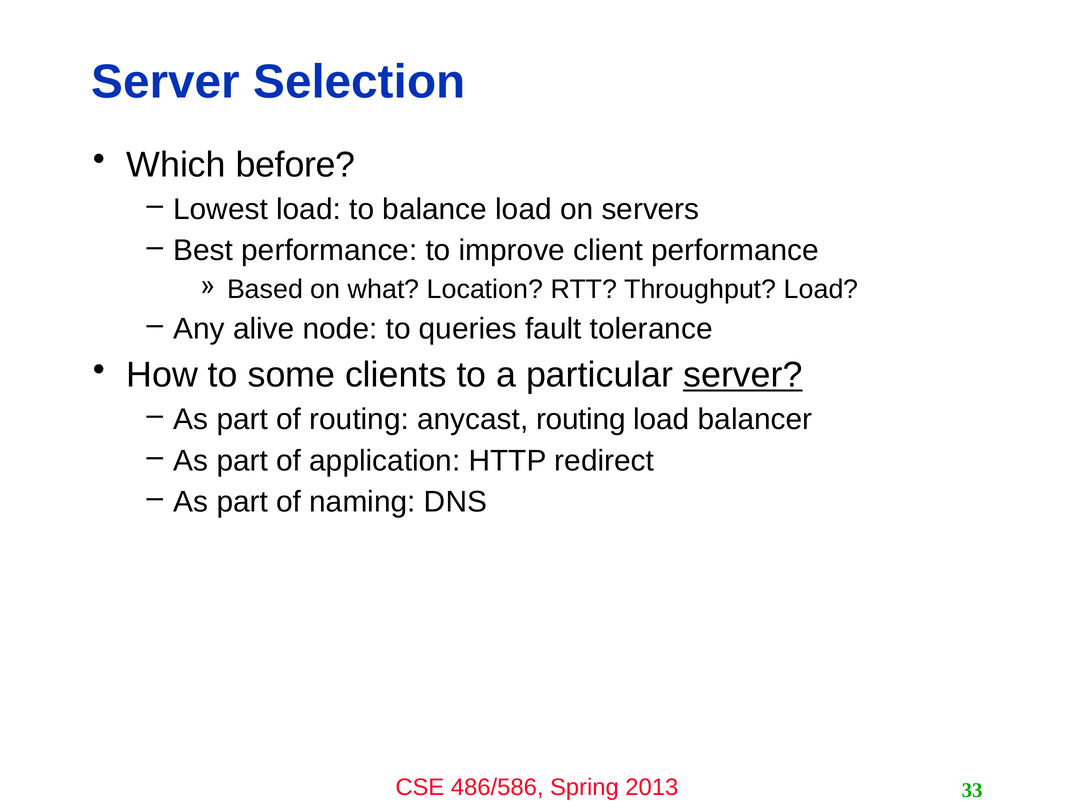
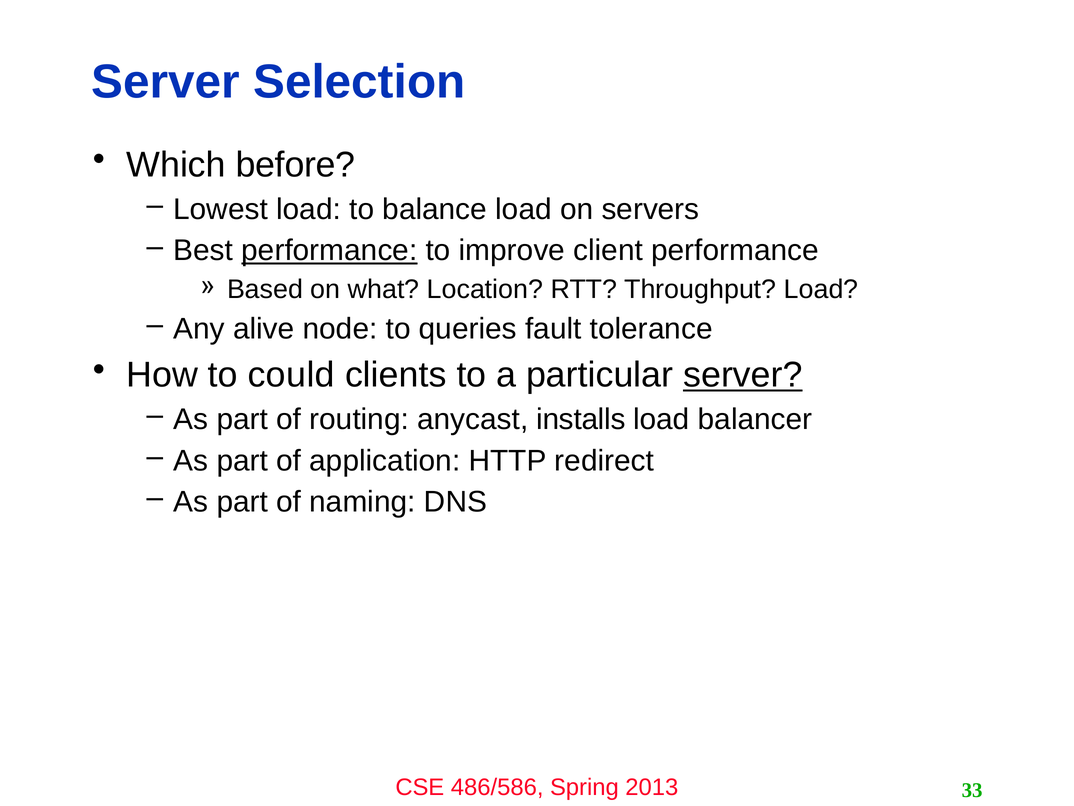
performance at (329, 250) underline: none -> present
some: some -> could
anycast routing: routing -> installs
